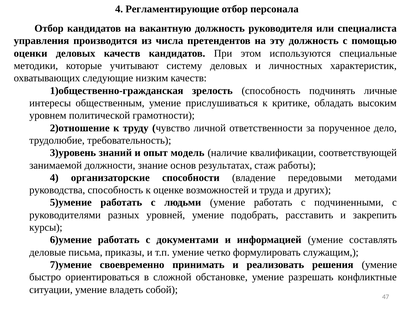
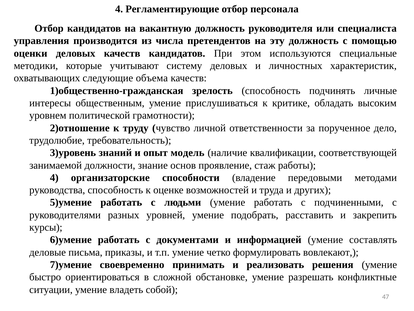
низким: низким -> объема
результатах: результатах -> проявление
служащим: служащим -> вовлекают
